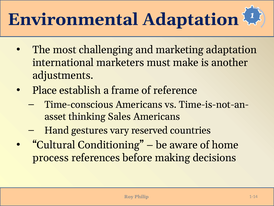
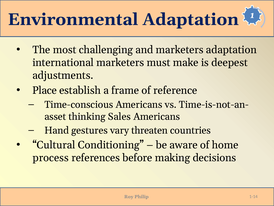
and marketing: marketing -> marketers
another: another -> deepest
reserved: reserved -> threaten
